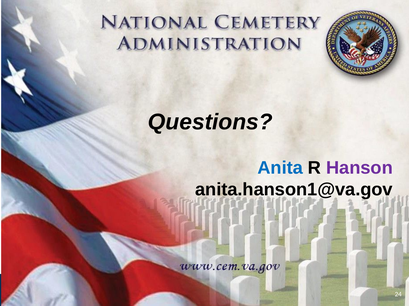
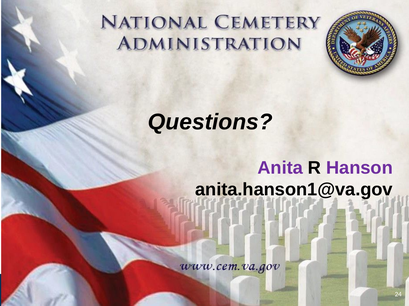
Anita colour: blue -> purple
